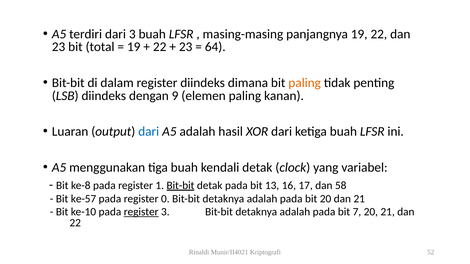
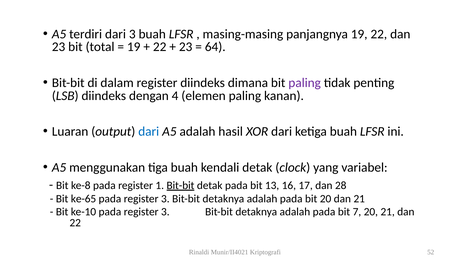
paling at (305, 83) colour: orange -> purple
9: 9 -> 4
58: 58 -> 28
ke-57: ke-57 -> ke-65
0 at (165, 199): 0 -> 3
register at (141, 212) underline: present -> none
